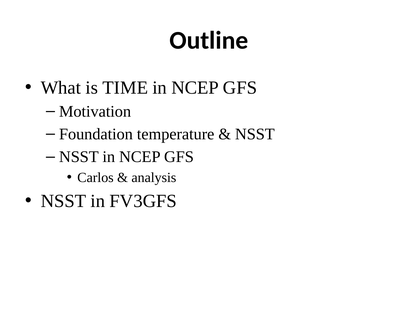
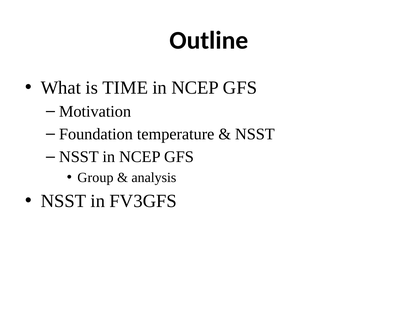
Carlos: Carlos -> Group
